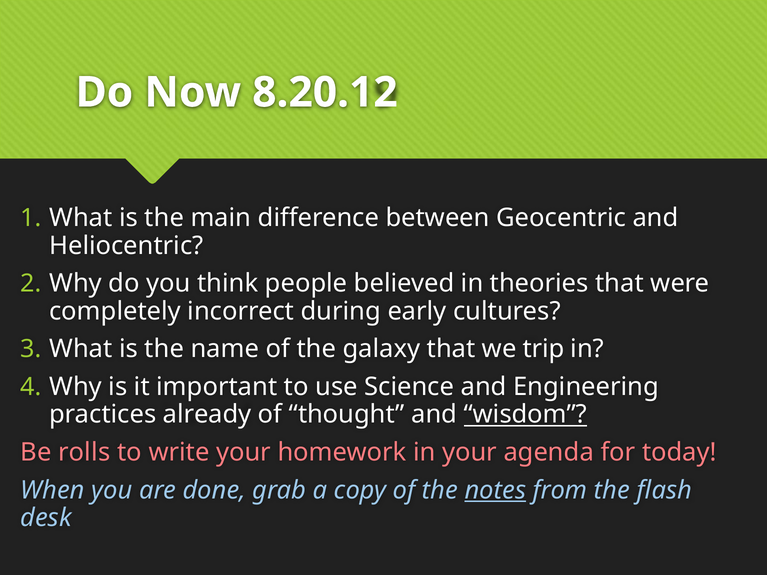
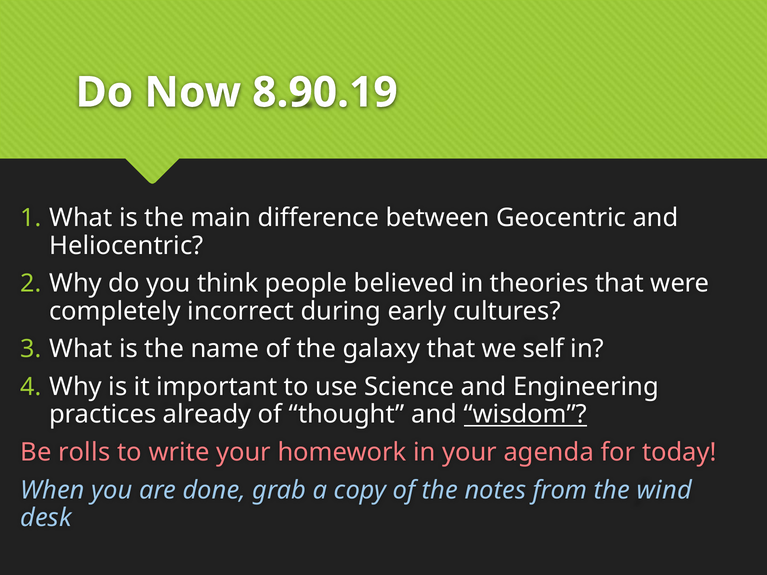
8.20.12: 8.20.12 -> 8.90.19
trip: trip -> self
notes underline: present -> none
flash: flash -> wind
